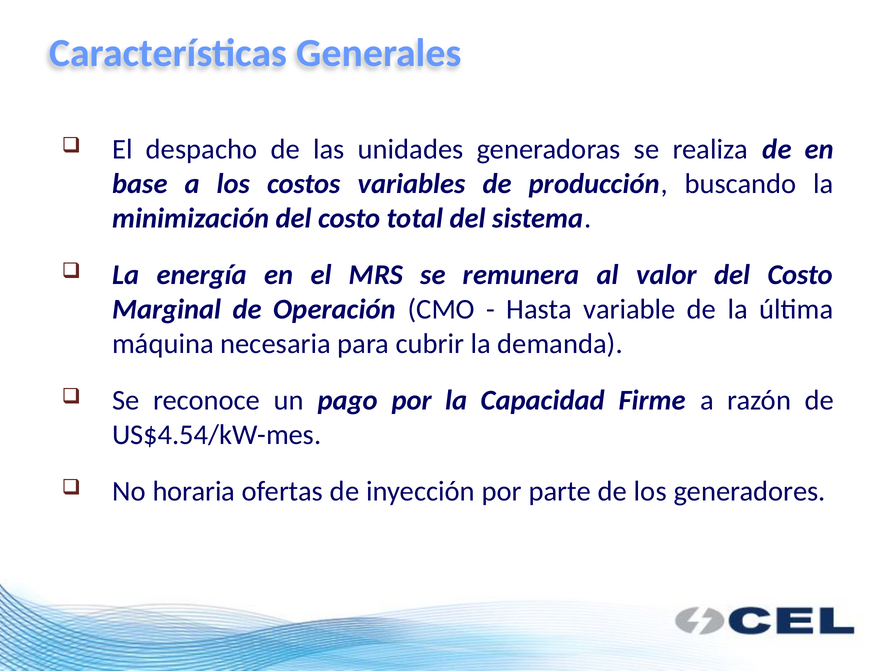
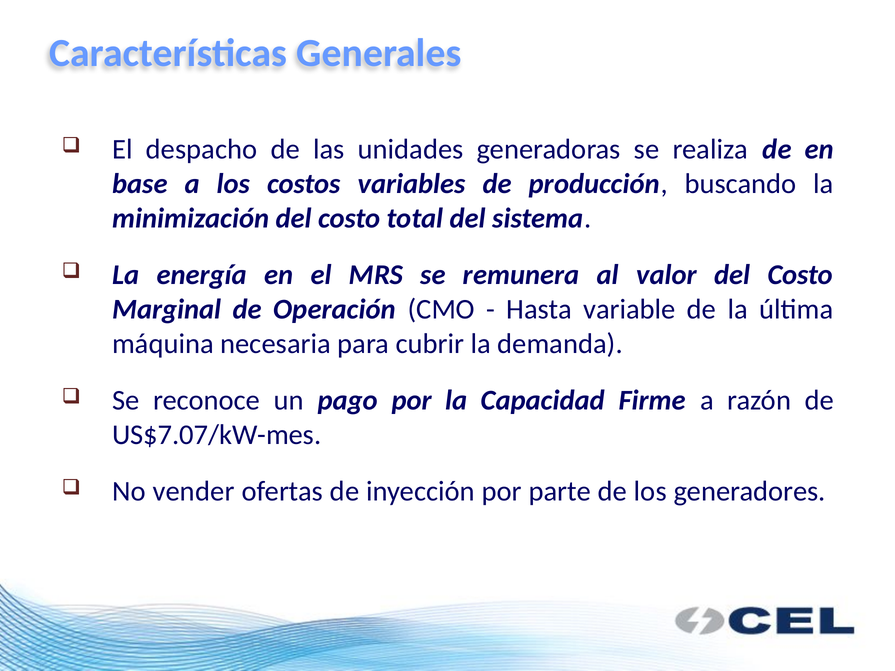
US$4.54/kW-mes: US$4.54/kW-mes -> US$7.07/kW-mes
horaria: horaria -> vender
